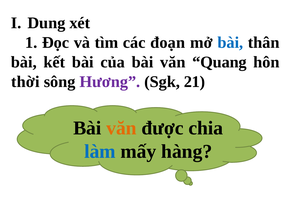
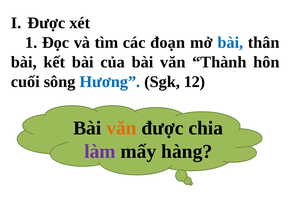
Dung at (46, 23): Dung -> Được
Quang: Quang -> Thành
thời: thời -> cuối
Hương colour: purple -> blue
21: 21 -> 12
làm colour: blue -> purple
